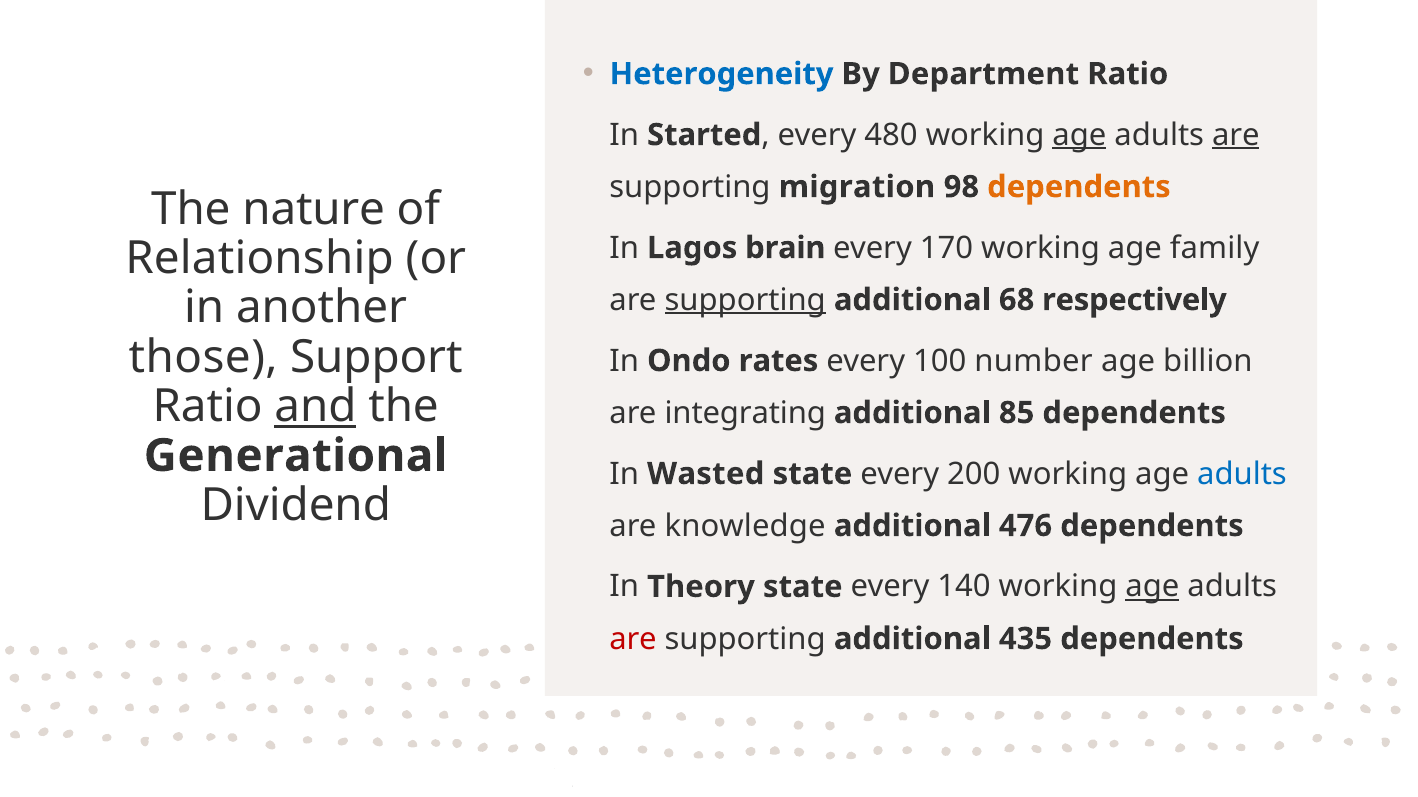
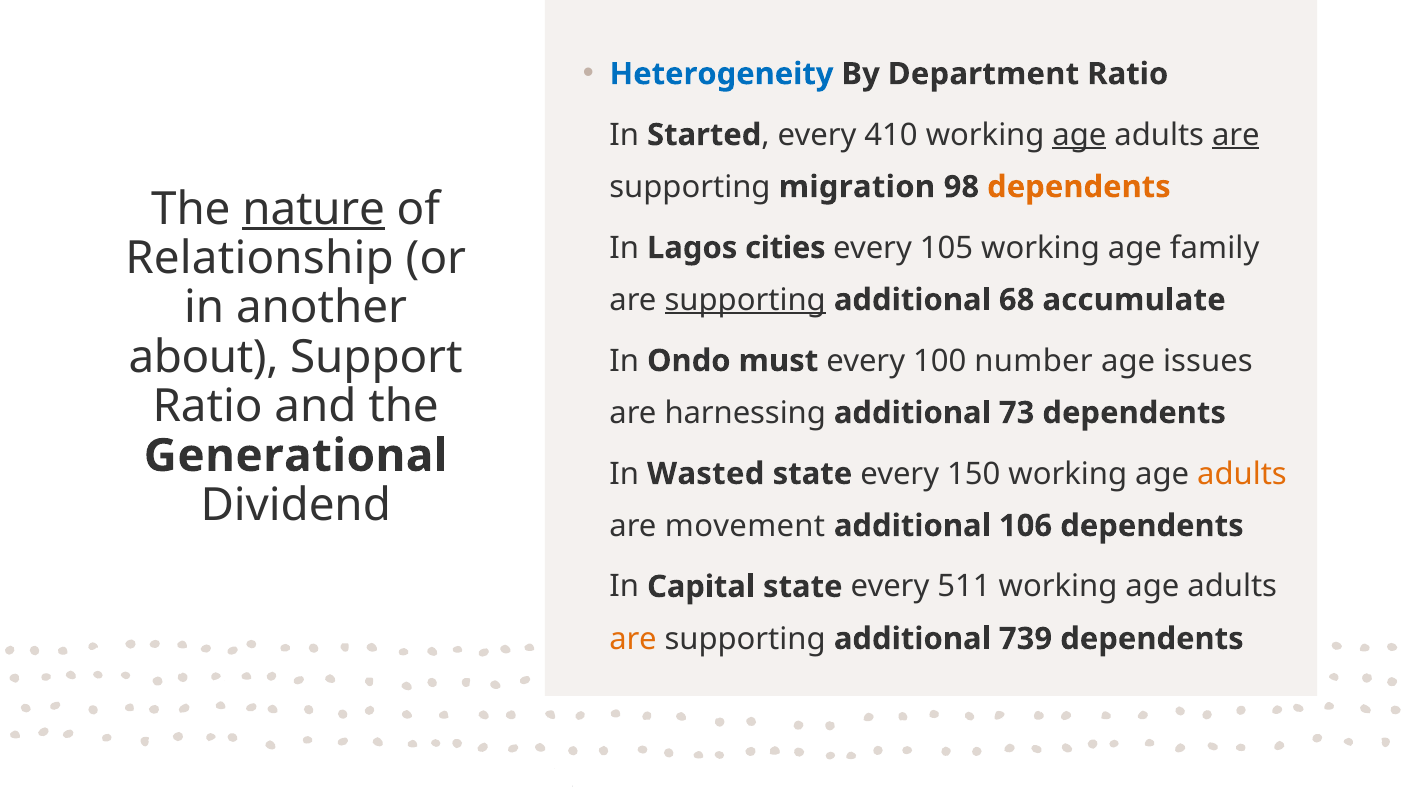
480: 480 -> 410
nature underline: none -> present
brain: brain -> cities
170: 170 -> 105
respectively: respectively -> accumulate
those: those -> about
rates: rates -> must
billion: billion -> issues
and underline: present -> none
integrating: integrating -> harnessing
85: 85 -> 73
200: 200 -> 150
adults at (1242, 474) colour: blue -> orange
knowledge: knowledge -> movement
476: 476 -> 106
Theory: Theory -> Capital
140: 140 -> 511
age at (1152, 587) underline: present -> none
are at (633, 639) colour: red -> orange
435: 435 -> 739
